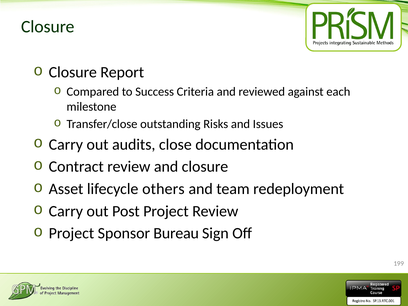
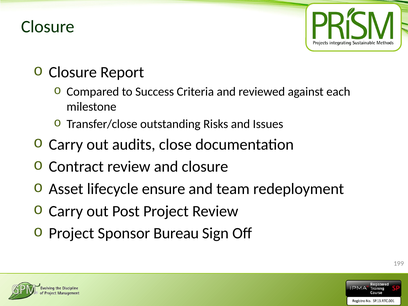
others: others -> ensure
